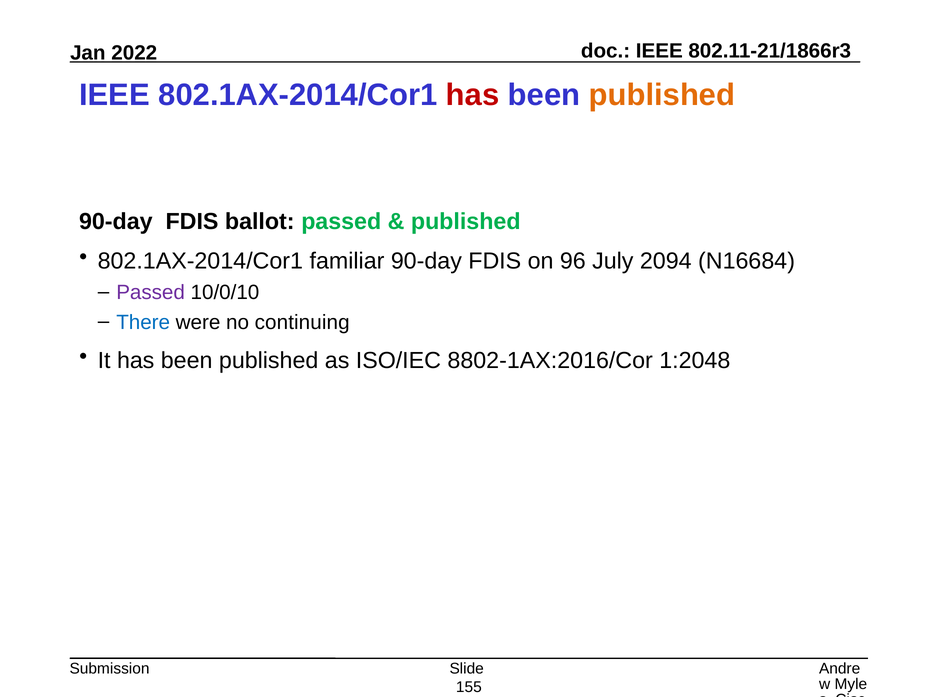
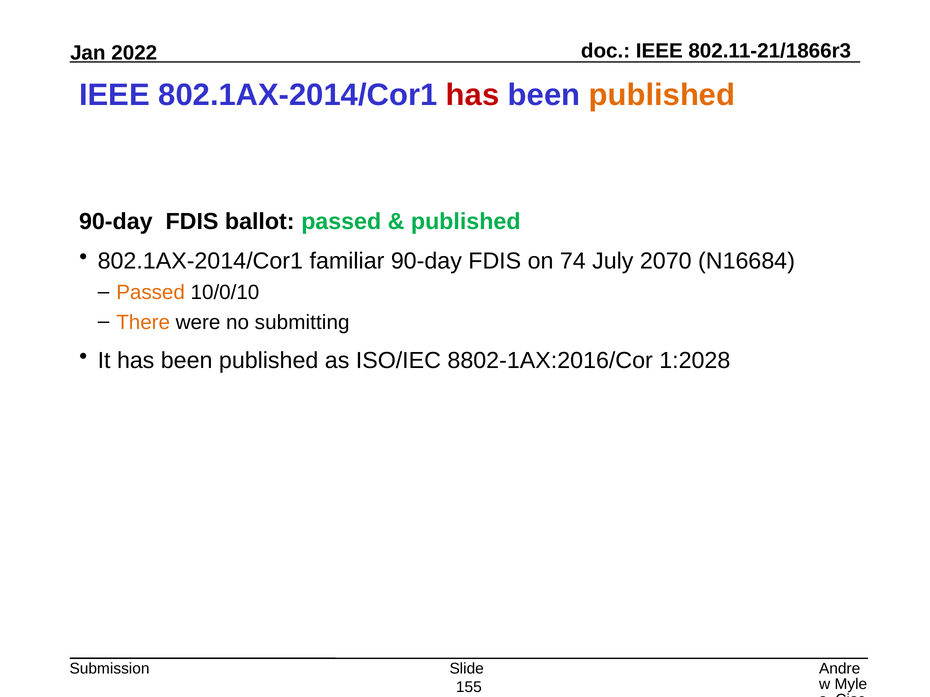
96: 96 -> 74
2094: 2094 -> 2070
Passed at (151, 293) colour: purple -> orange
There colour: blue -> orange
continuing: continuing -> submitting
1:2048: 1:2048 -> 1:2028
